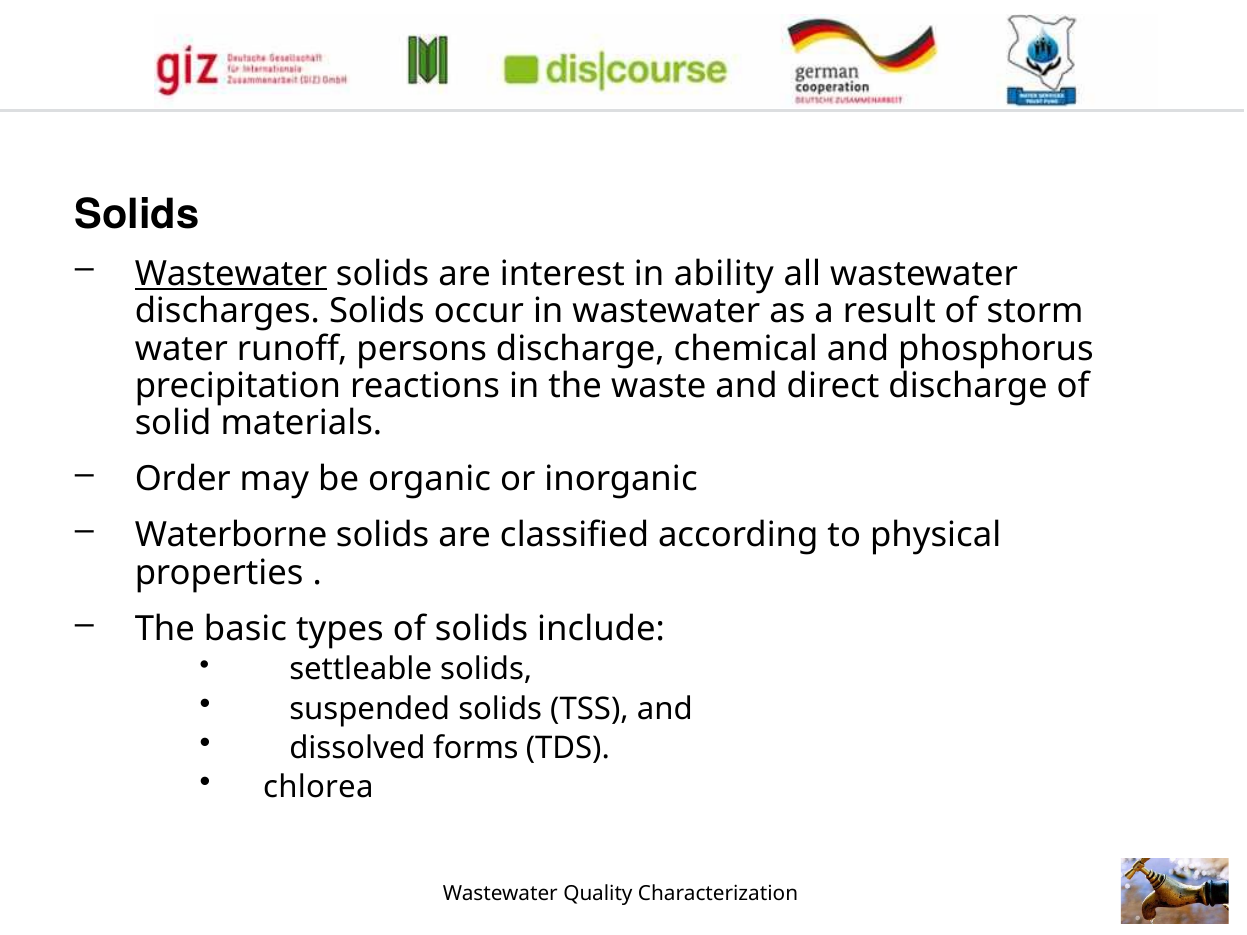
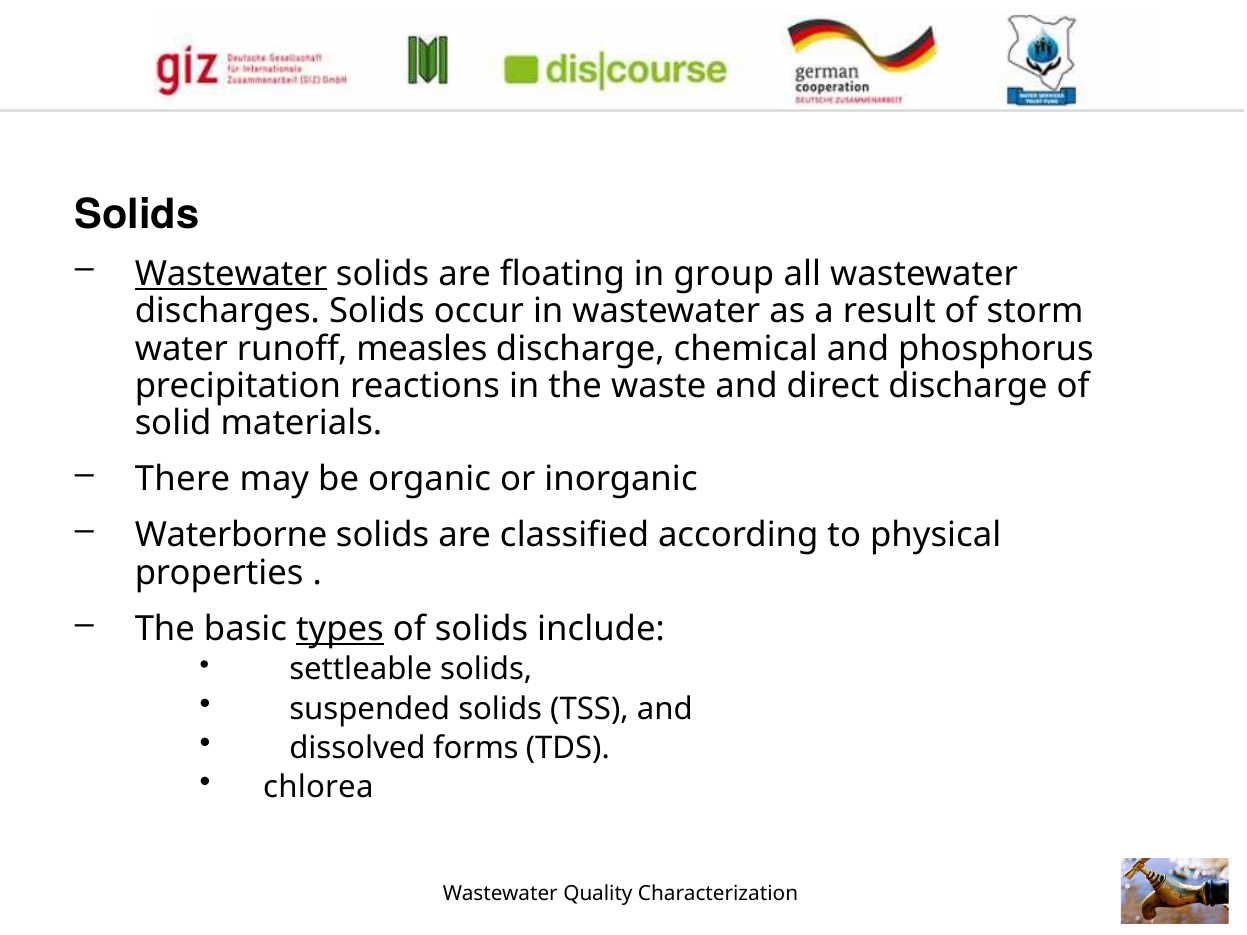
interest: interest -> floating
ability: ability -> group
persons: persons -> measles
Order: Order -> There
types underline: none -> present
